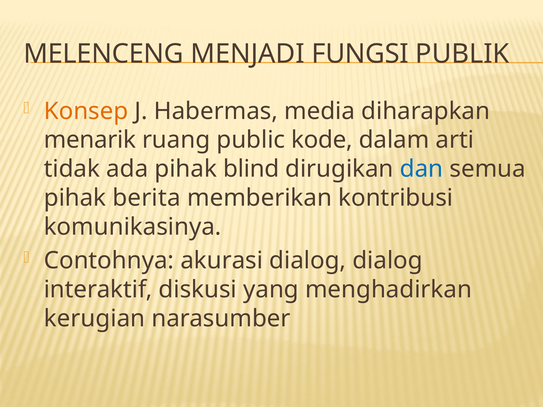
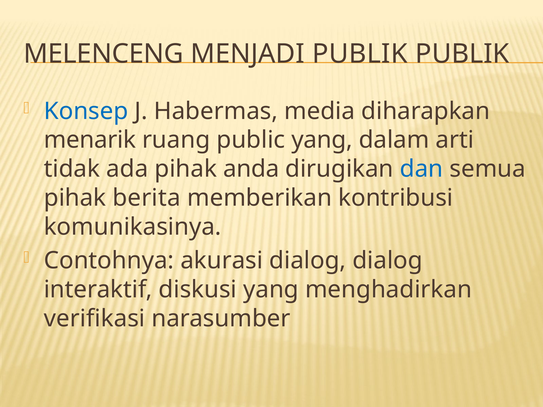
MENJADI FUNGSI: FUNGSI -> PUBLIK
Konsep colour: orange -> blue
public kode: kode -> yang
blind: blind -> anda
kerugian: kerugian -> verifikasi
